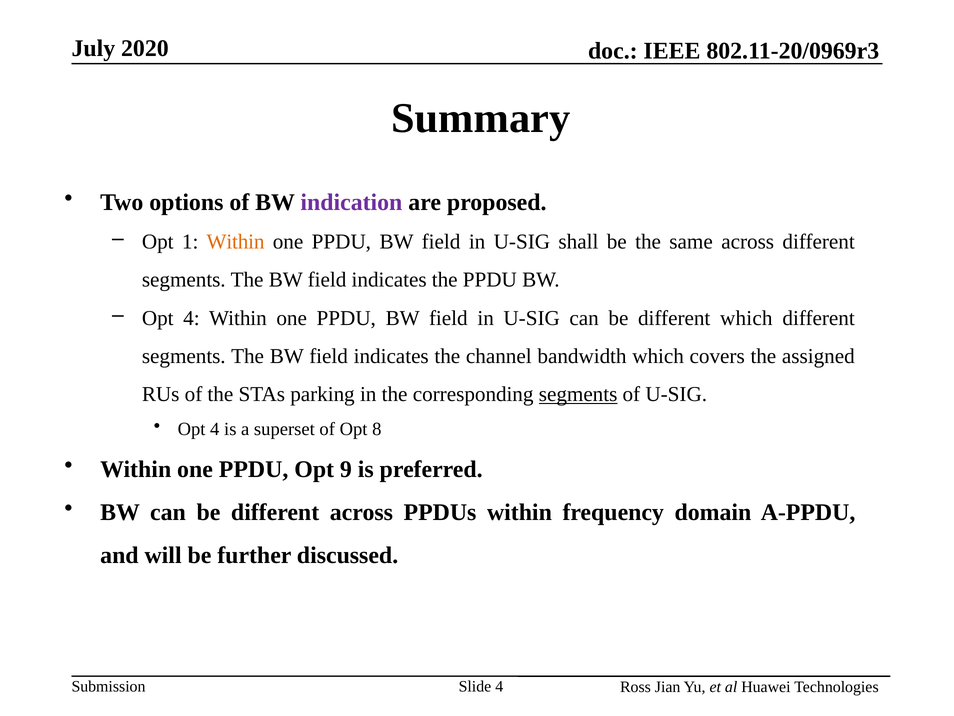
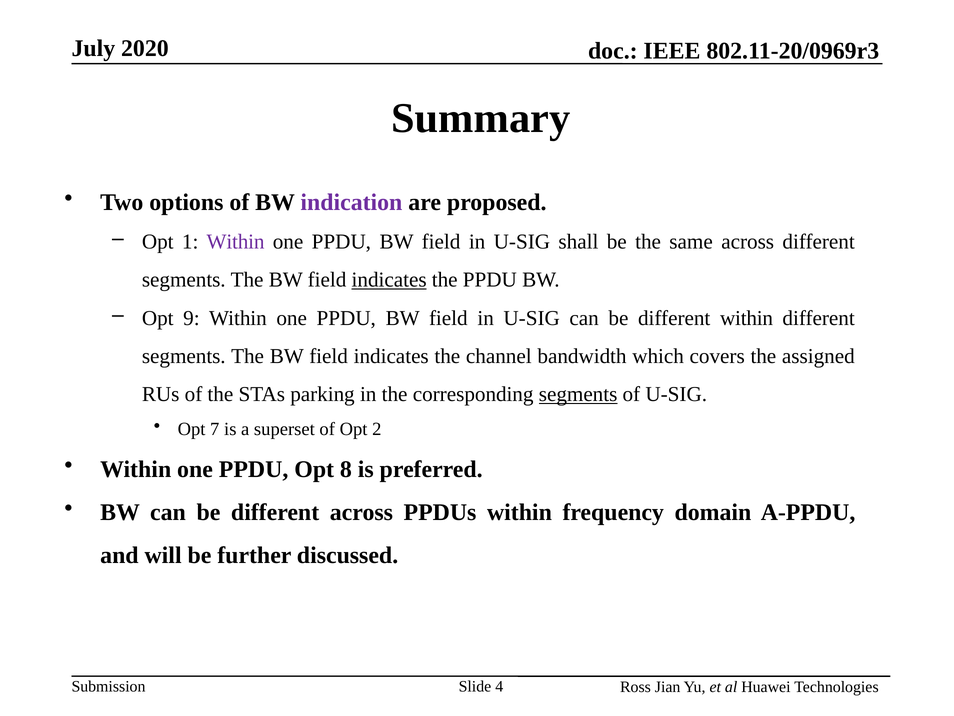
Within at (236, 242) colour: orange -> purple
indicates at (389, 280) underline: none -> present
4 at (191, 318): 4 -> 9
different which: which -> within
4 at (215, 429): 4 -> 7
8: 8 -> 2
9: 9 -> 8
